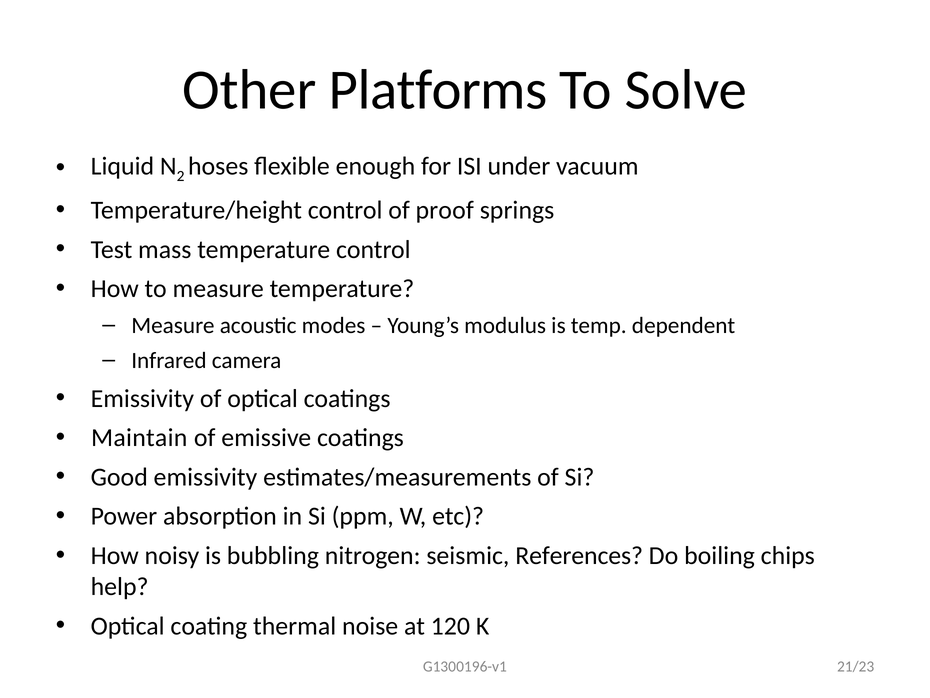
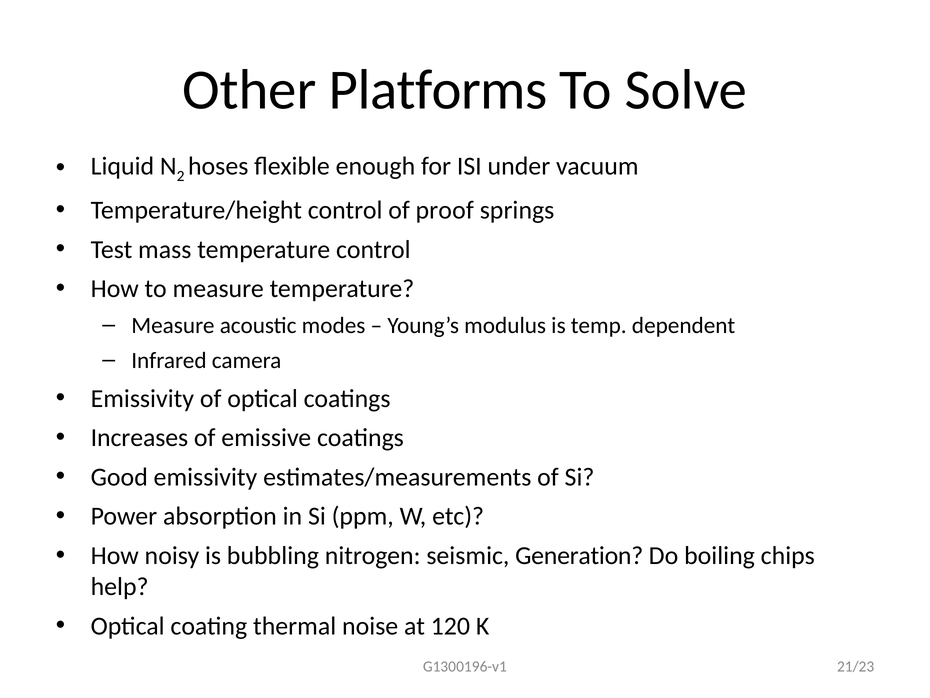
Maintain: Maintain -> Increases
References: References -> Generation
